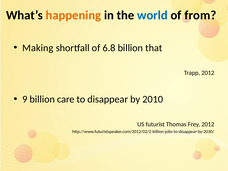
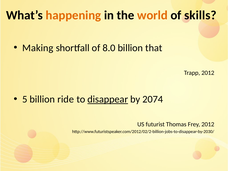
world colour: blue -> orange
from: from -> skills
6.8: 6.8 -> 8.0
9: 9 -> 5
care: care -> ride
disappear underline: none -> present
2010: 2010 -> 2074
